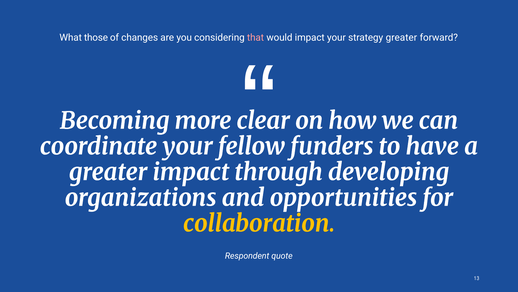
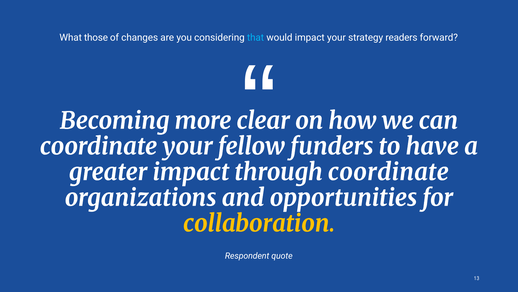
that colour: pink -> light blue
strategy greater: greater -> readers
through developing: developing -> coordinate
